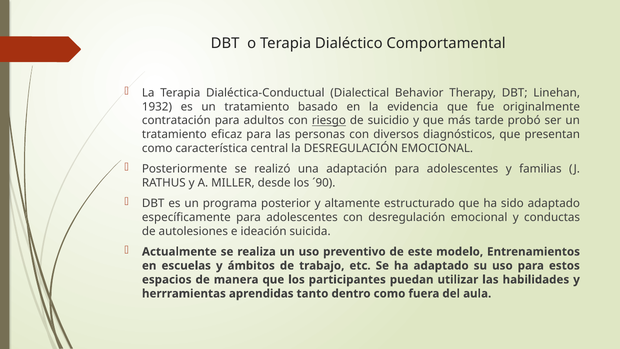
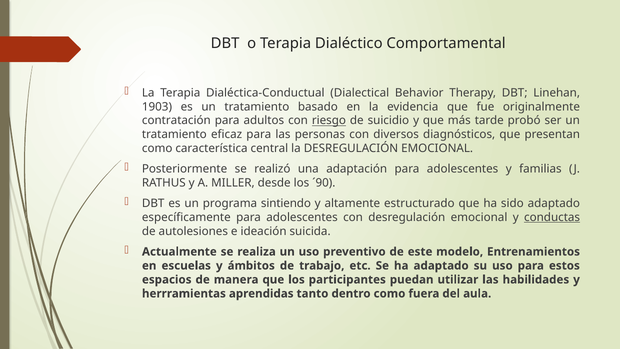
1932: 1932 -> 1903
posterior: posterior -> sintiendo
conductas underline: none -> present
